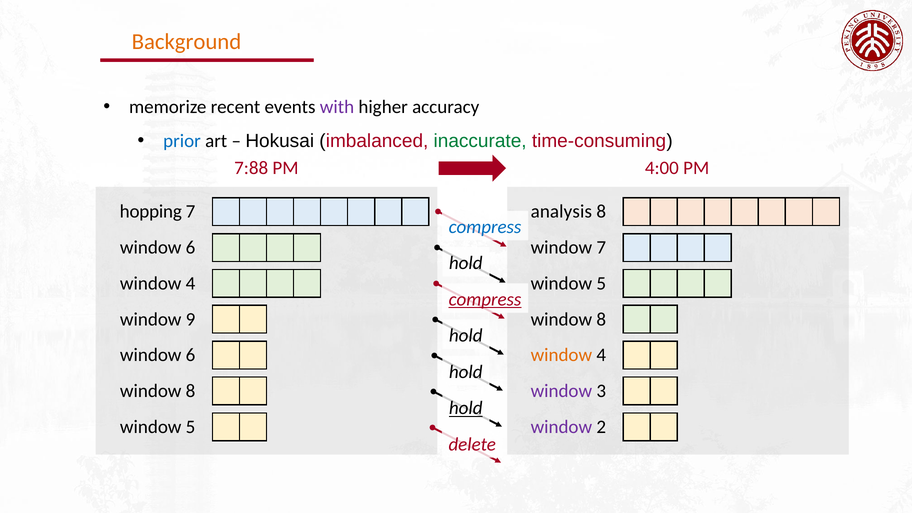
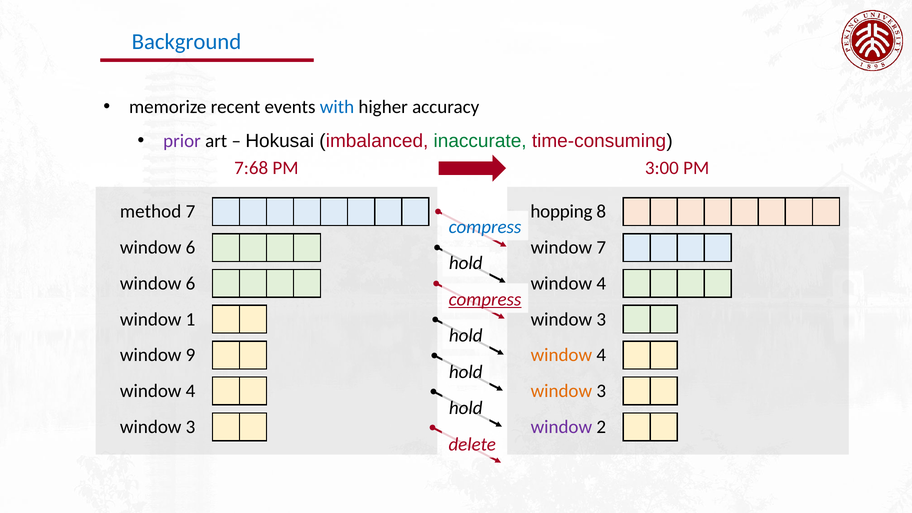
Background colour: orange -> blue
with colour: purple -> blue
prior colour: blue -> purple
7:88: 7:88 -> 7:68
4:00: 4:00 -> 3:00
hopping: hopping -> method
analysis: analysis -> hopping
4 at (191, 283): 4 -> 6
5 at (601, 283): 5 -> 4
9: 9 -> 1
8 at (601, 319): 8 -> 3
6 at (191, 355): 6 -> 9
8 at (191, 391): 8 -> 4
window at (561, 391) colour: purple -> orange
hold at (466, 408) underline: present -> none
5 at (191, 427): 5 -> 3
